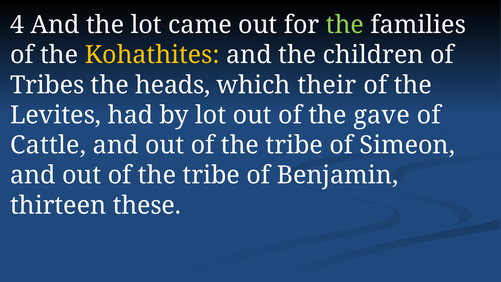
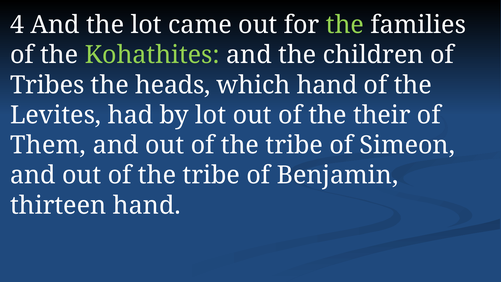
Kohathites colour: yellow -> light green
which their: their -> hand
gave: gave -> their
Cattle: Cattle -> Them
thirteen these: these -> hand
